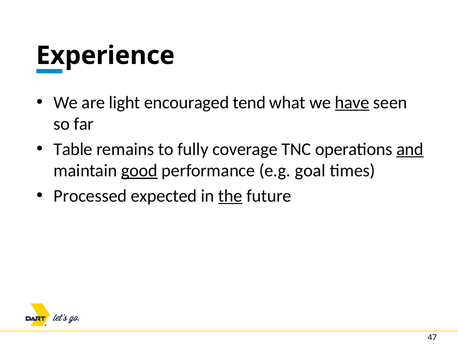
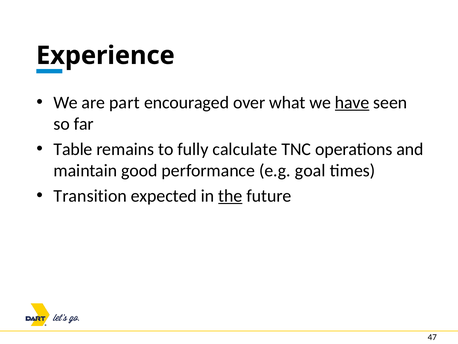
light: light -> part
tend: tend -> over
coverage: coverage -> calculate
and underline: present -> none
good underline: present -> none
Processed: Processed -> Transition
